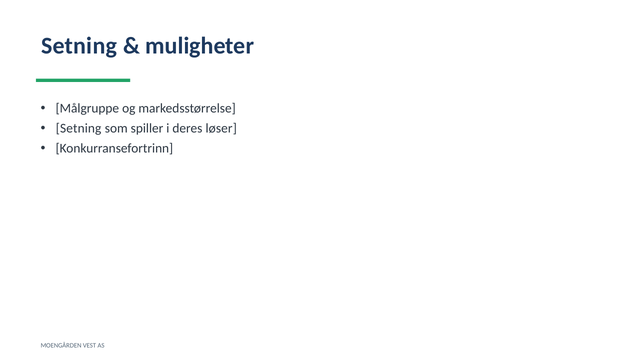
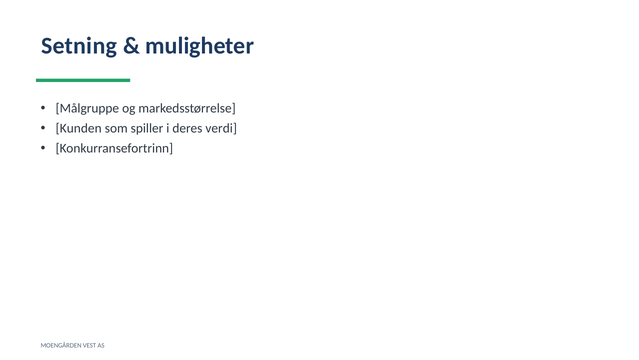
Setning at (79, 128): Setning -> Kunden
løser: løser -> verdi
